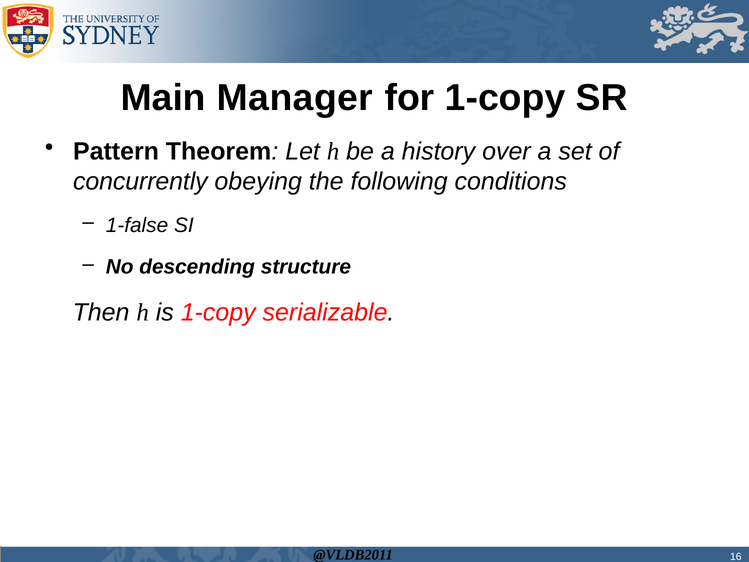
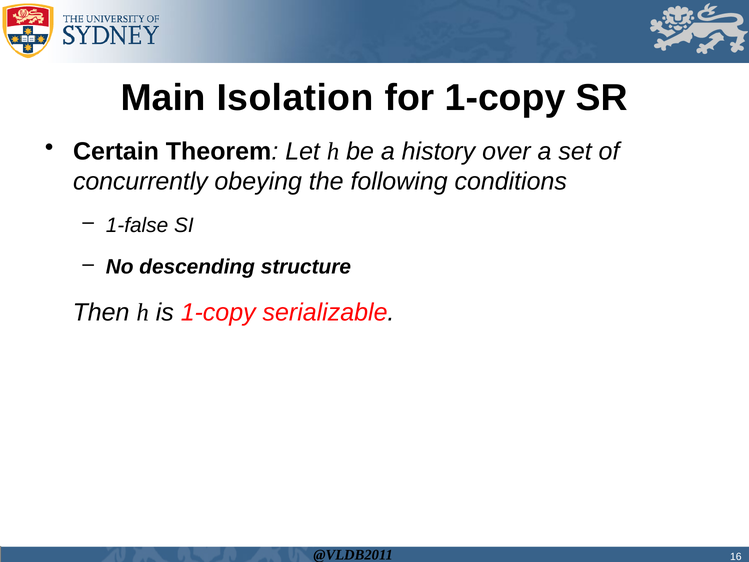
Manager: Manager -> Isolation
Pattern: Pattern -> Certain
